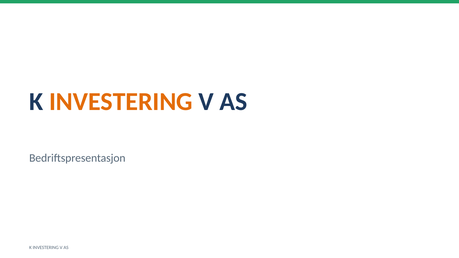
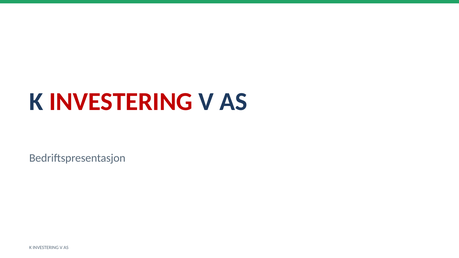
INVESTERING at (121, 102) colour: orange -> red
